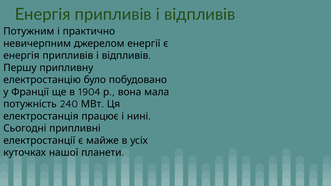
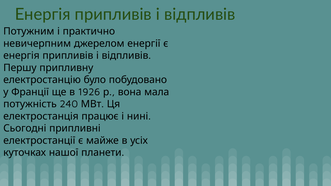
1904: 1904 -> 1926
